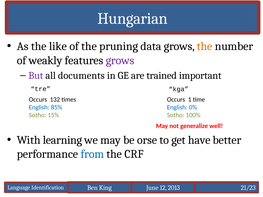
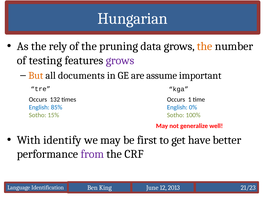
like: like -> rely
weakly: weakly -> testing
But colour: purple -> orange
trained: trained -> assume
learning: learning -> identify
orse: orse -> first
from colour: blue -> purple
